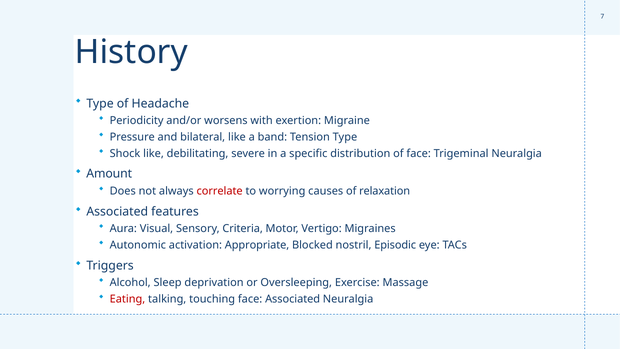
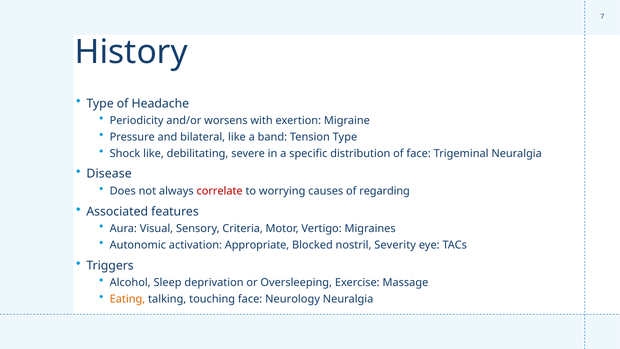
Amount: Amount -> Disease
relaxation: relaxation -> regarding
Episodic: Episodic -> Severity
Eating colour: red -> orange
face Associated: Associated -> Neurology
